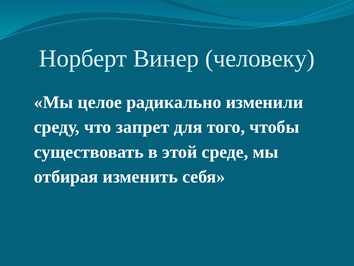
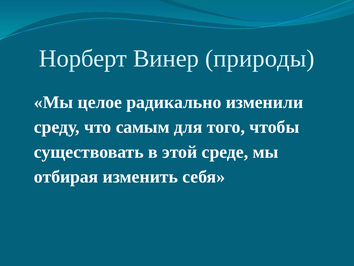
человеку: человеку -> природы
запрет: запрет -> самым
